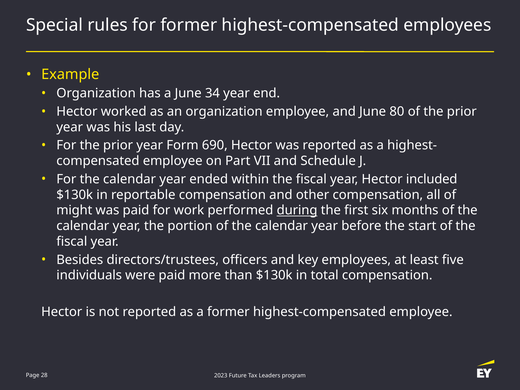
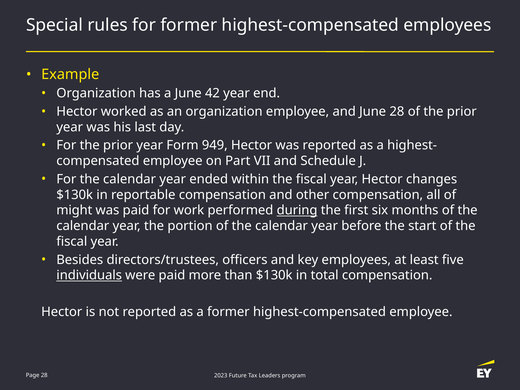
34: 34 -> 42
June 80: 80 -> 28
690: 690 -> 949
included: included -> changes
individuals underline: none -> present
